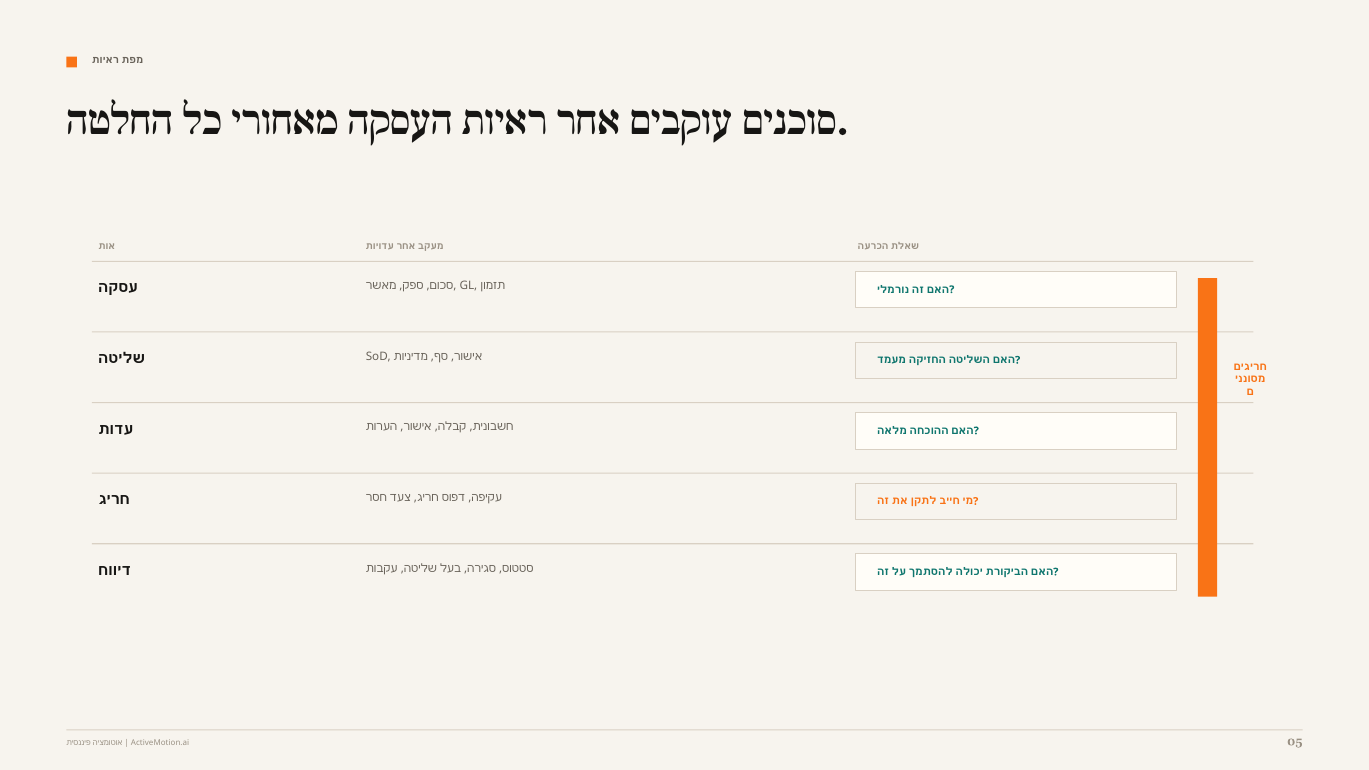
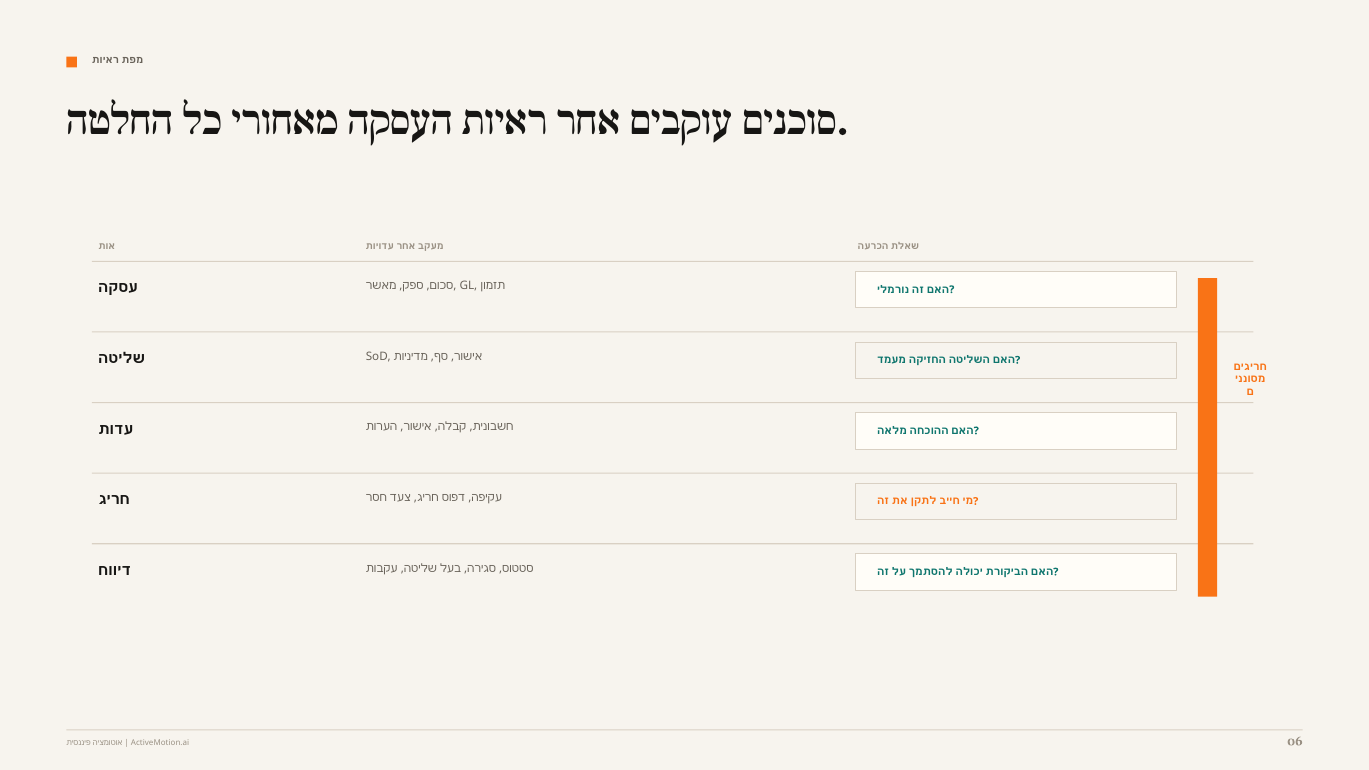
05: 05 -> 06
